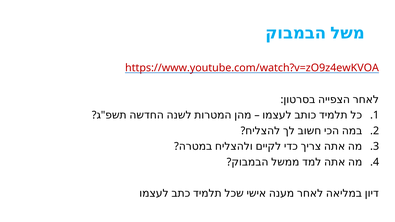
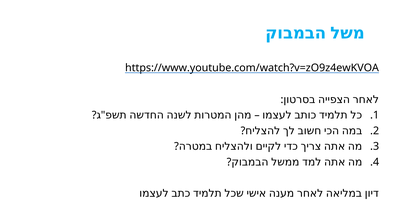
https://www.youtube.com/watch?v=zO9z4ewKVOA colour: red -> black
